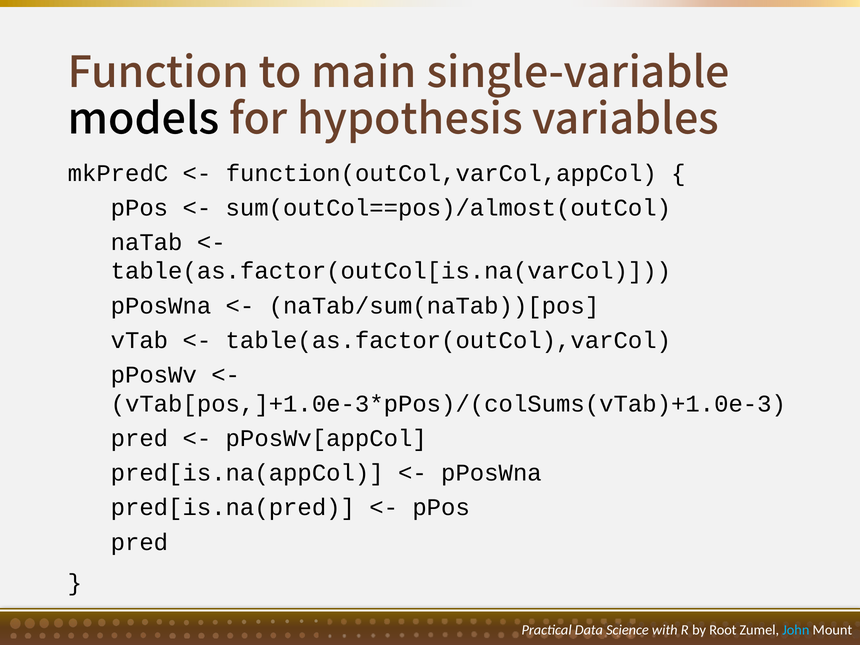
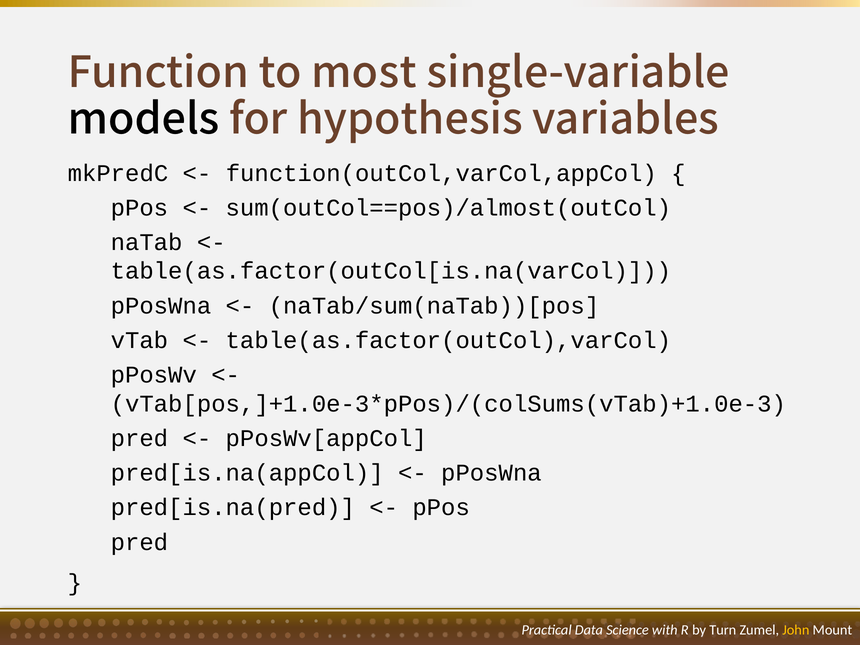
main: main -> most
Root: Root -> Turn
John colour: light blue -> yellow
